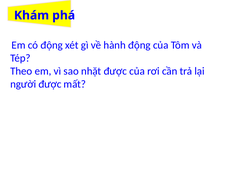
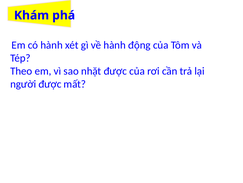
có động: động -> hành
